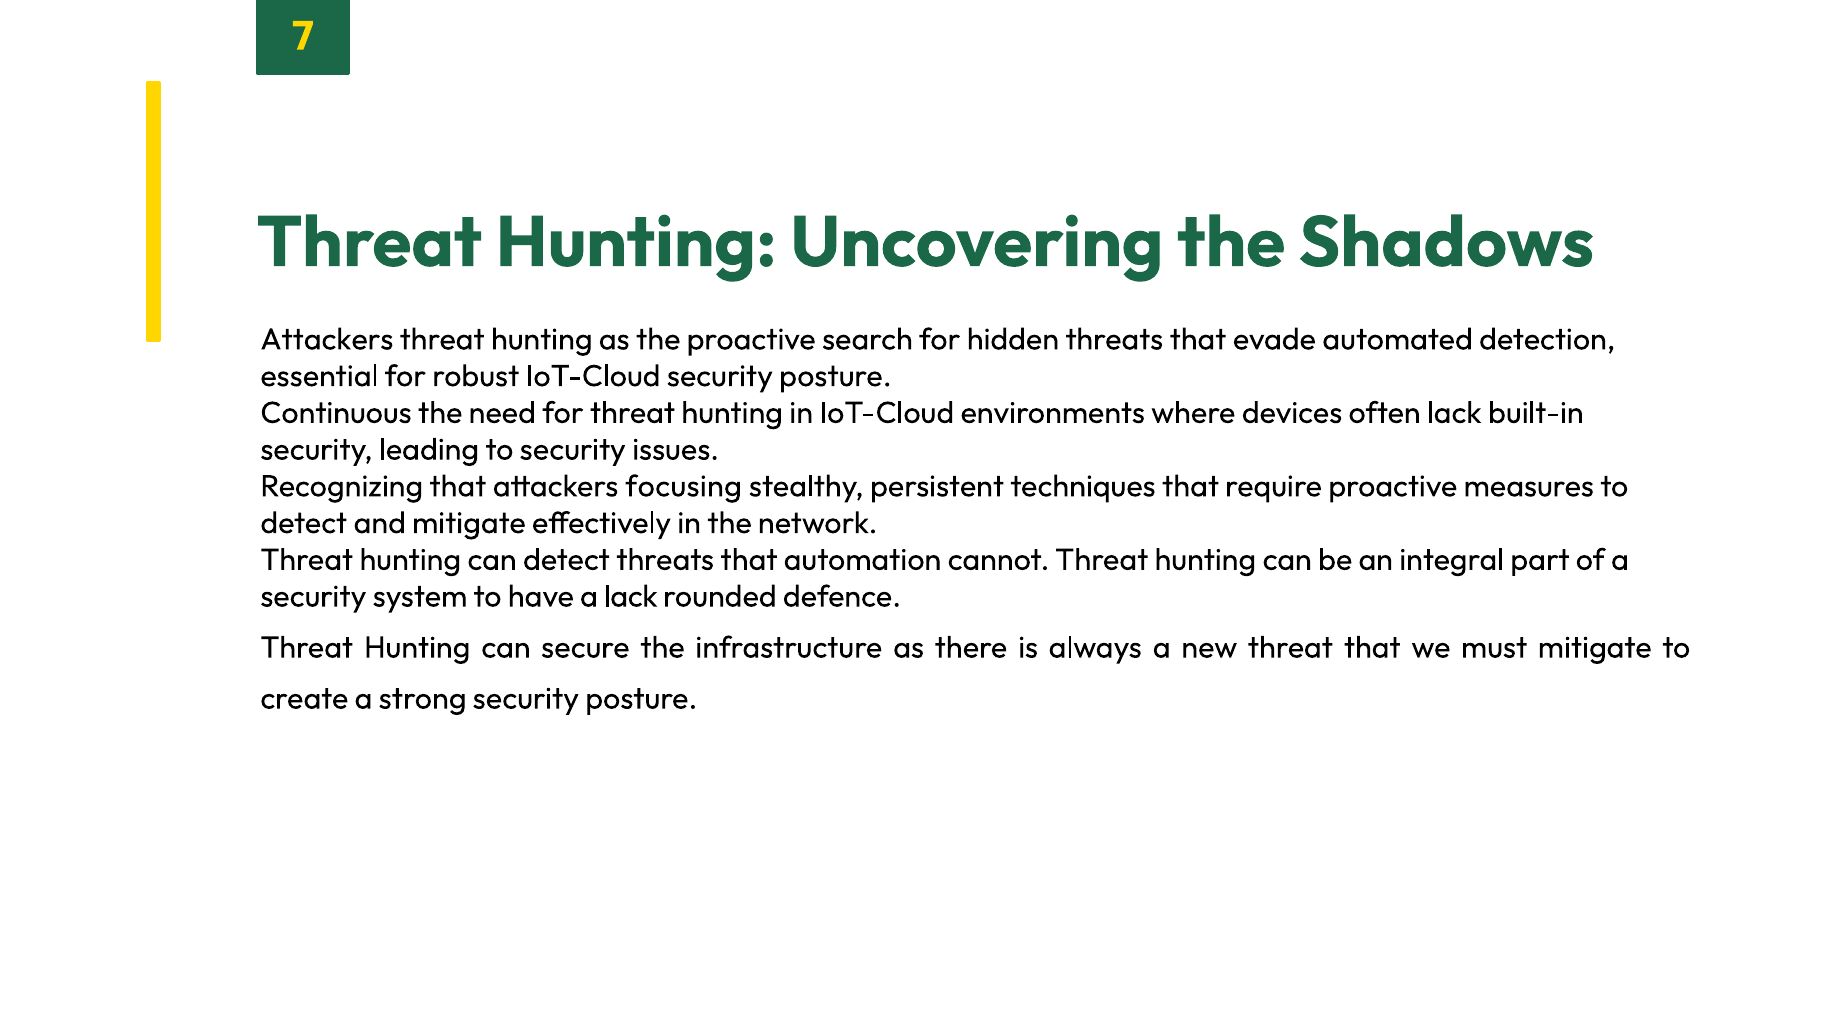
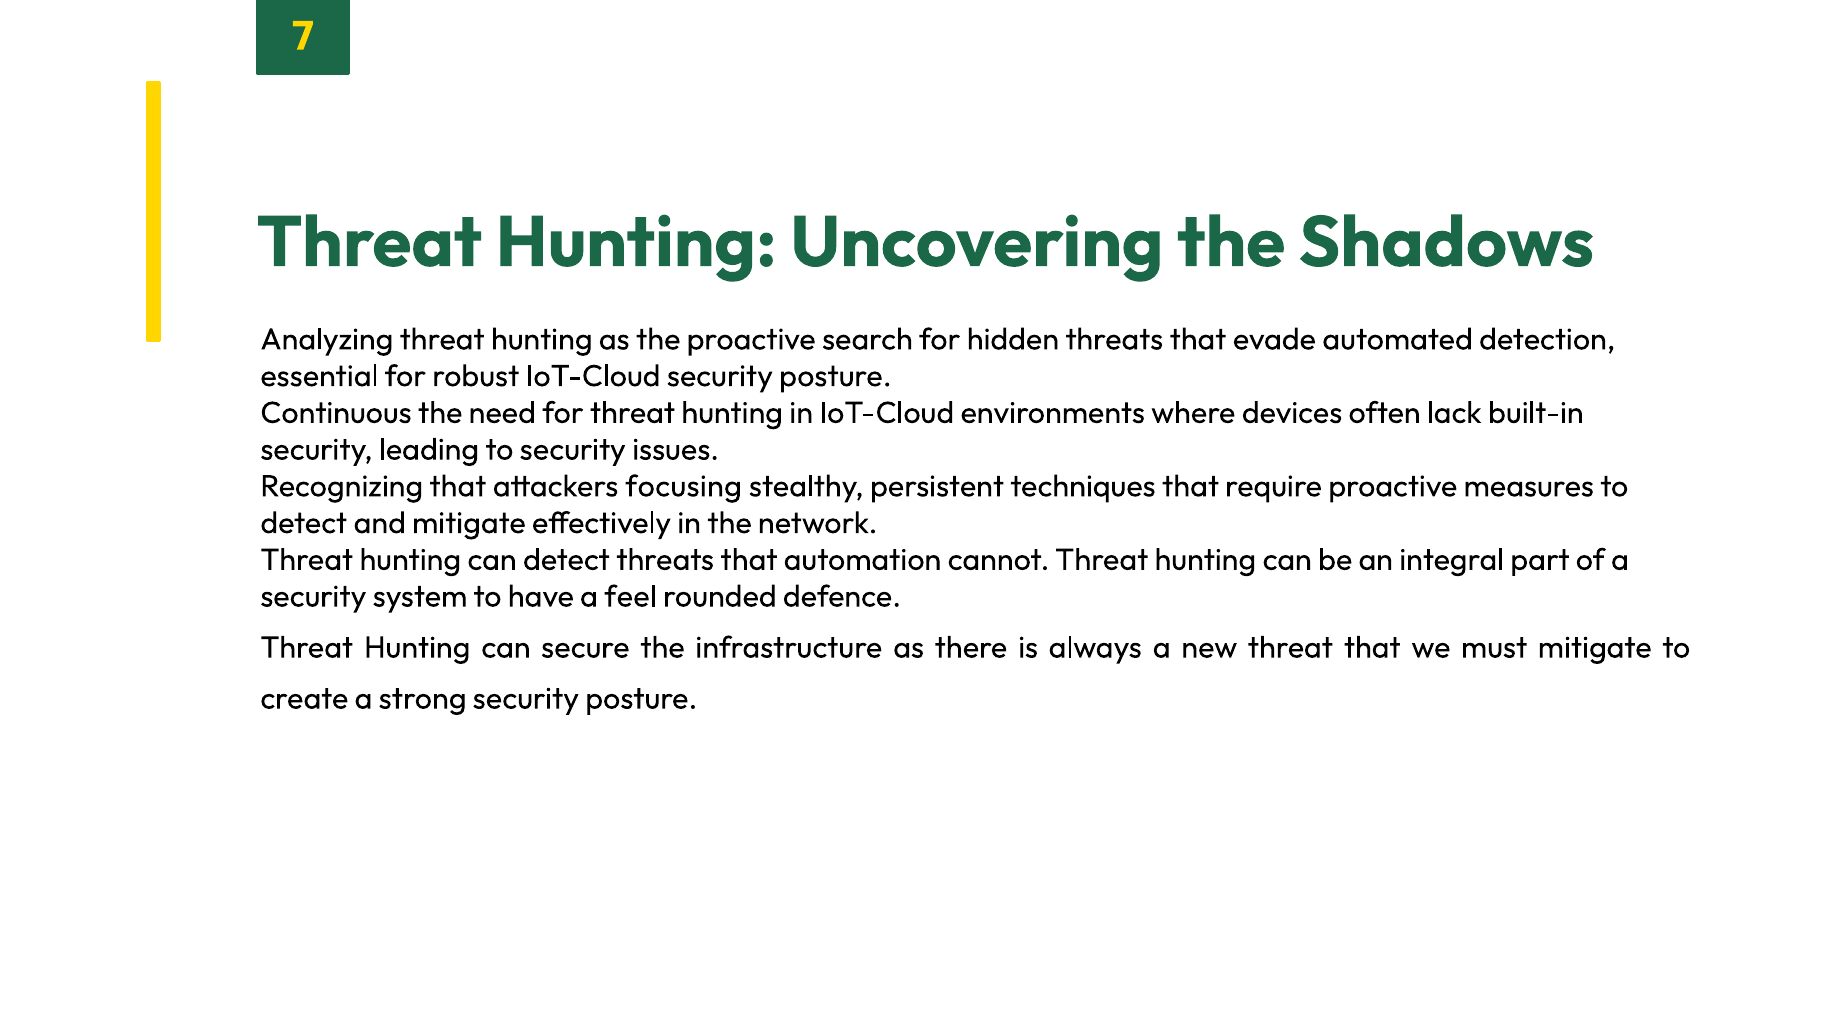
Attackers at (327, 339): Attackers -> Analyzing
a lack: lack -> feel
